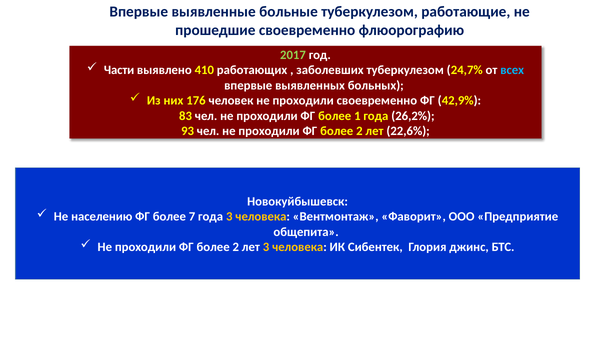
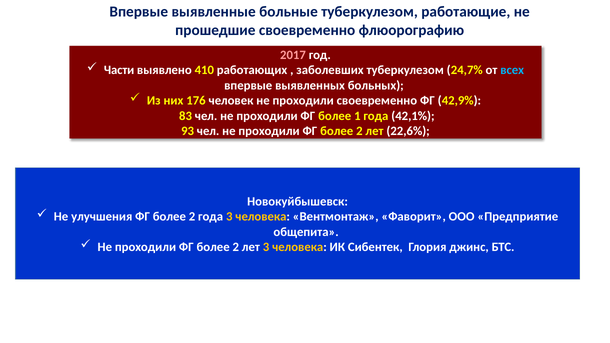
2017 colour: light green -> pink
26,2%: 26,2% -> 42,1%
населению: населению -> улучшения
7 at (192, 217): 7 -> 2
